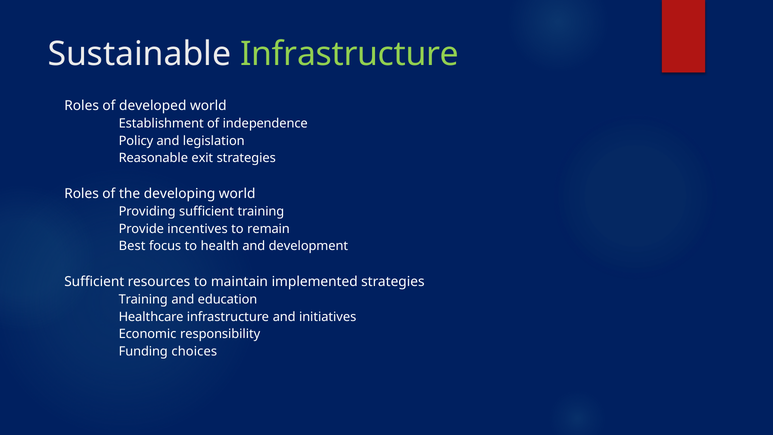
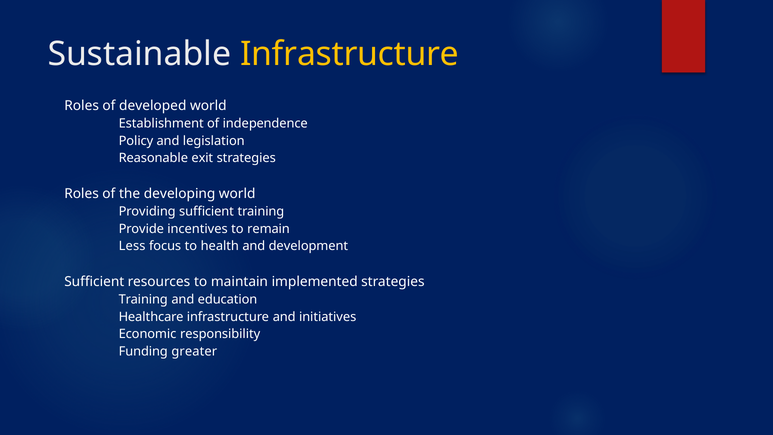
Infrastructure at (350, 54) colour: light green -> yellow
Best: Best -> Less
choices: choices -> greater
